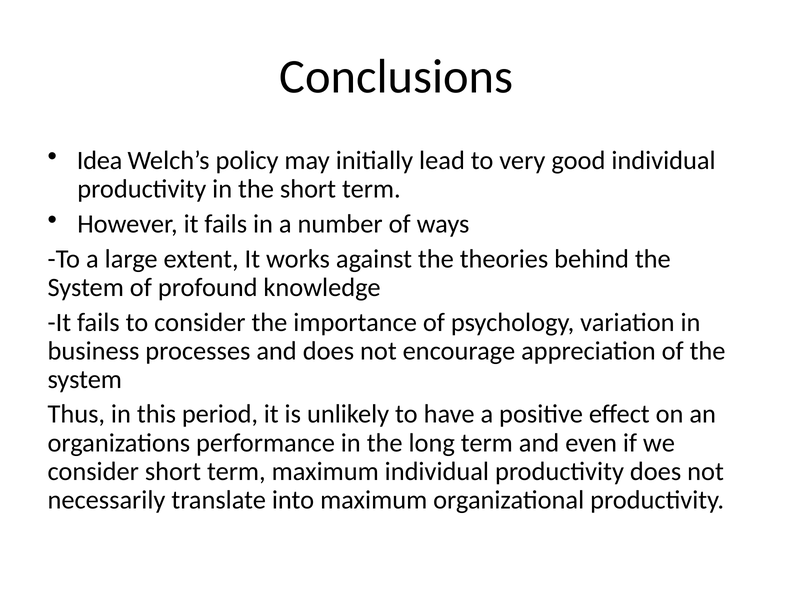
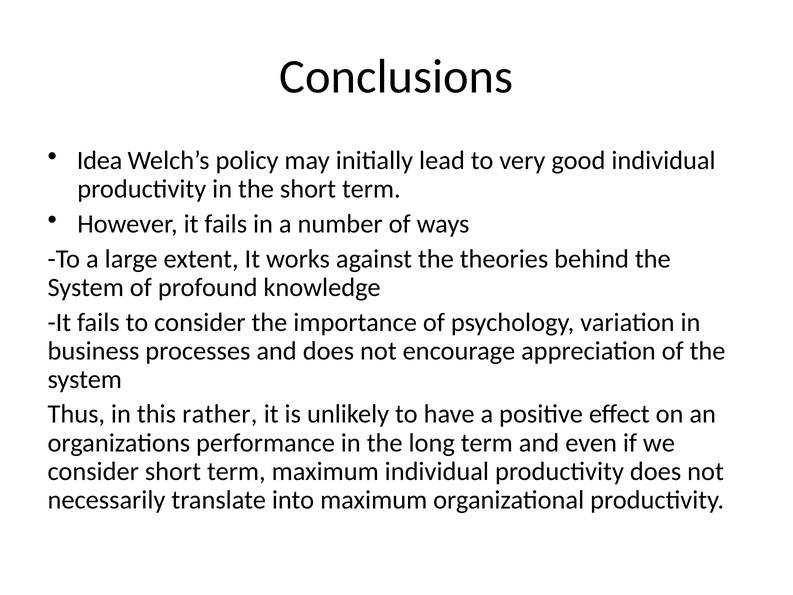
period: period -> rather
